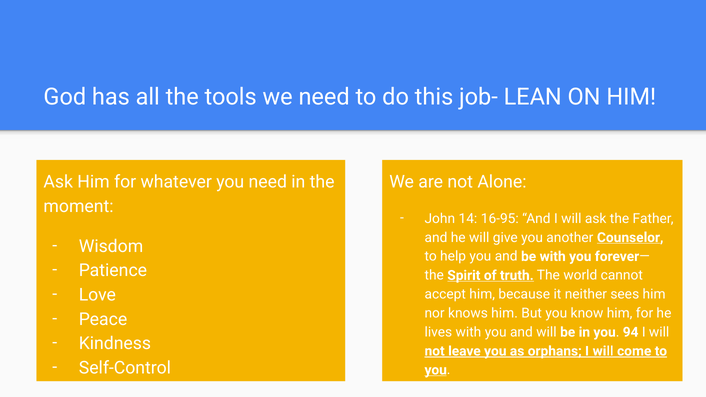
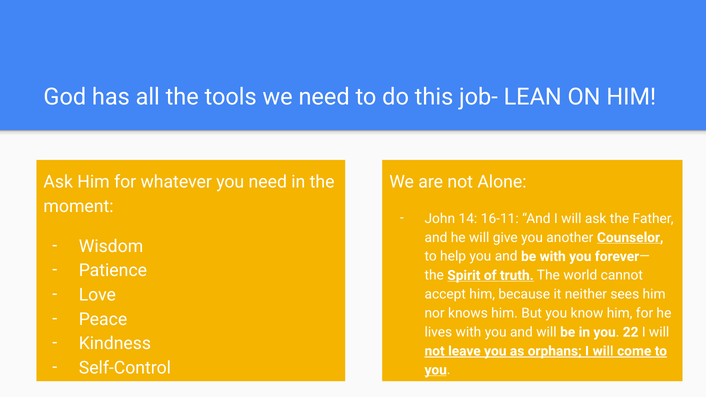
16-95: 16-95 -> 16-11
94: 94 -> 22
